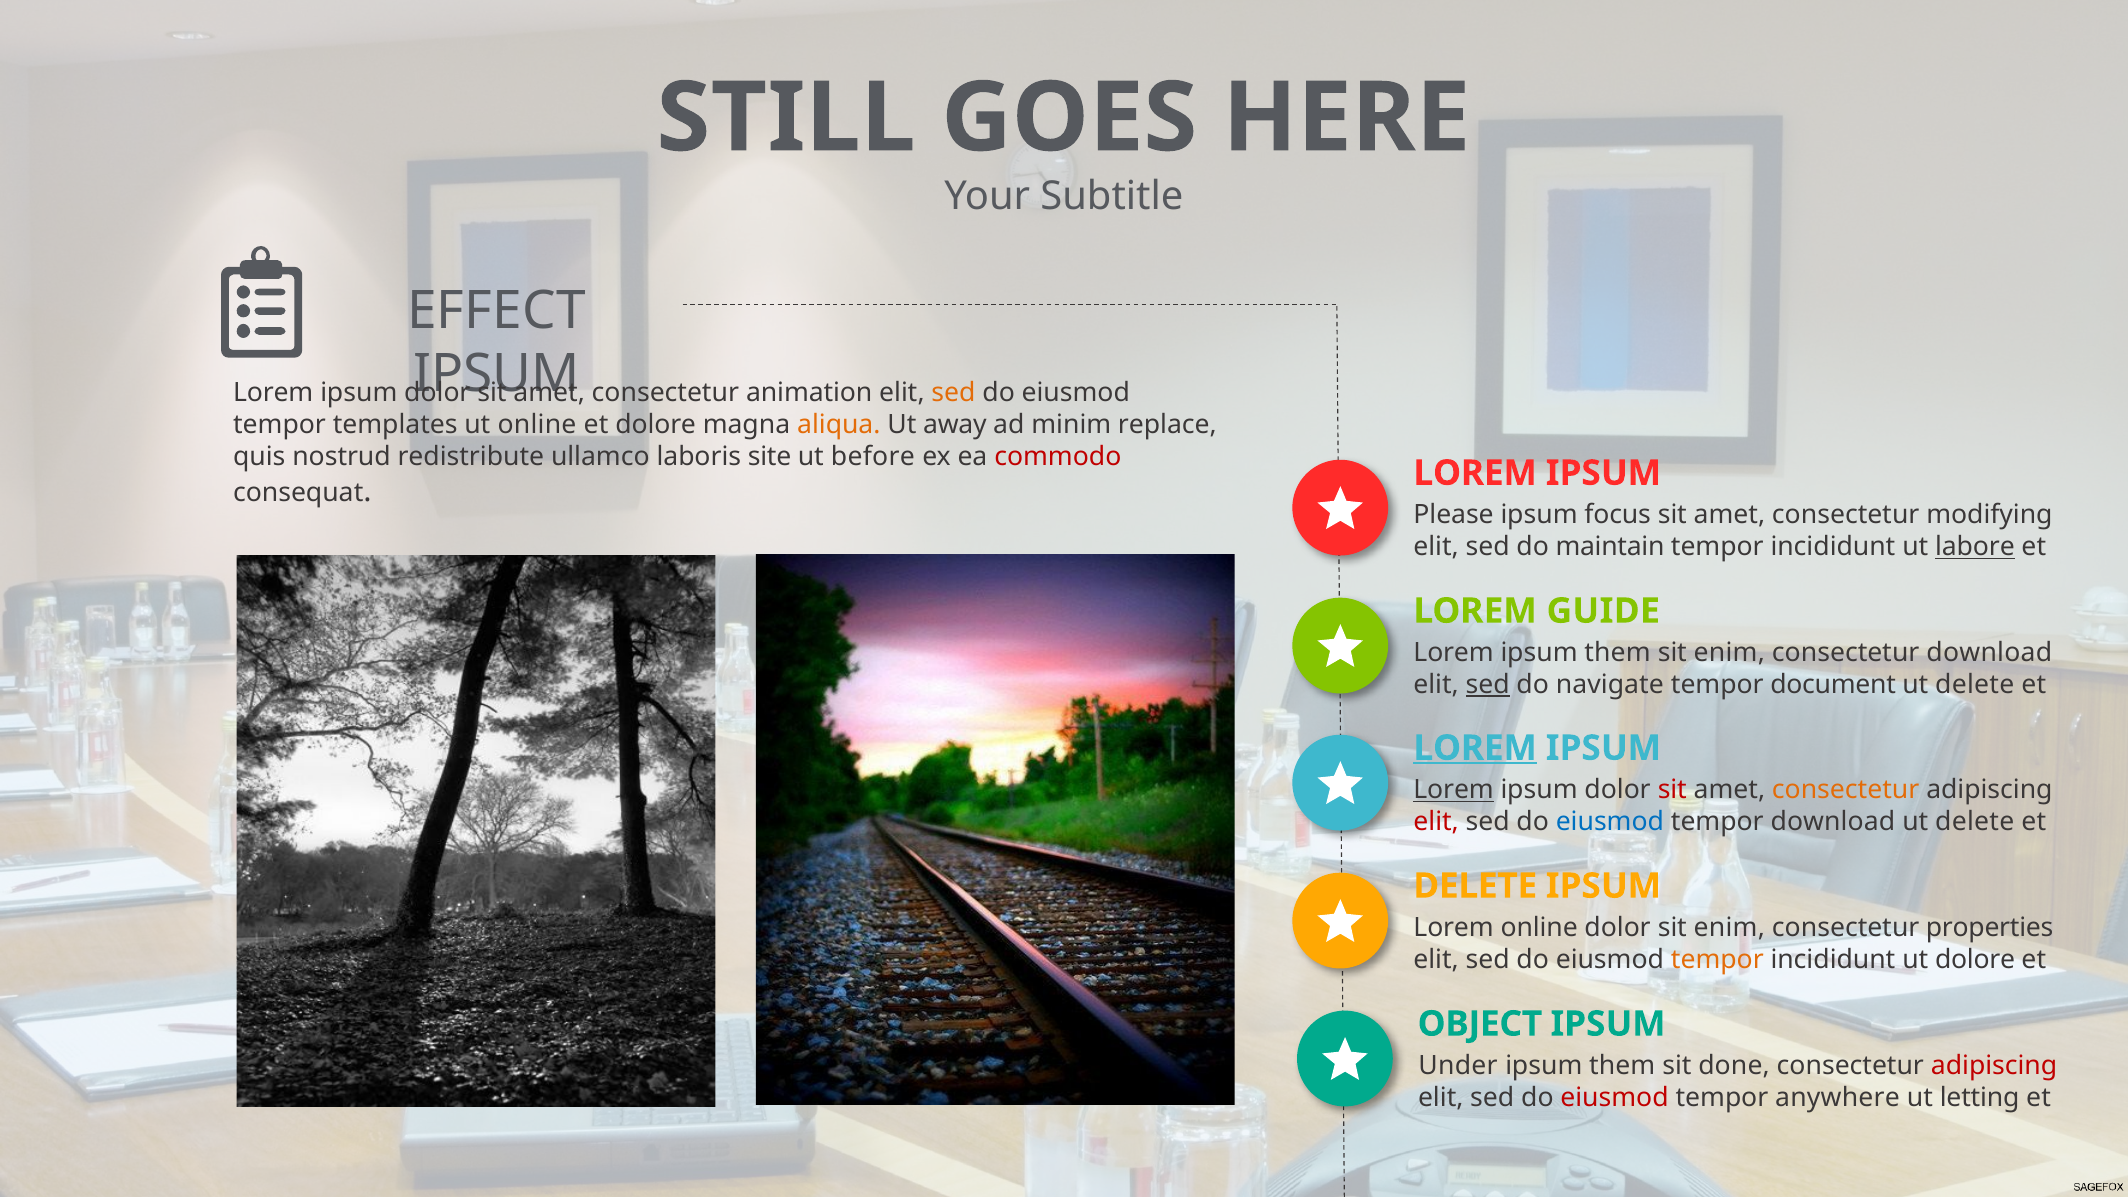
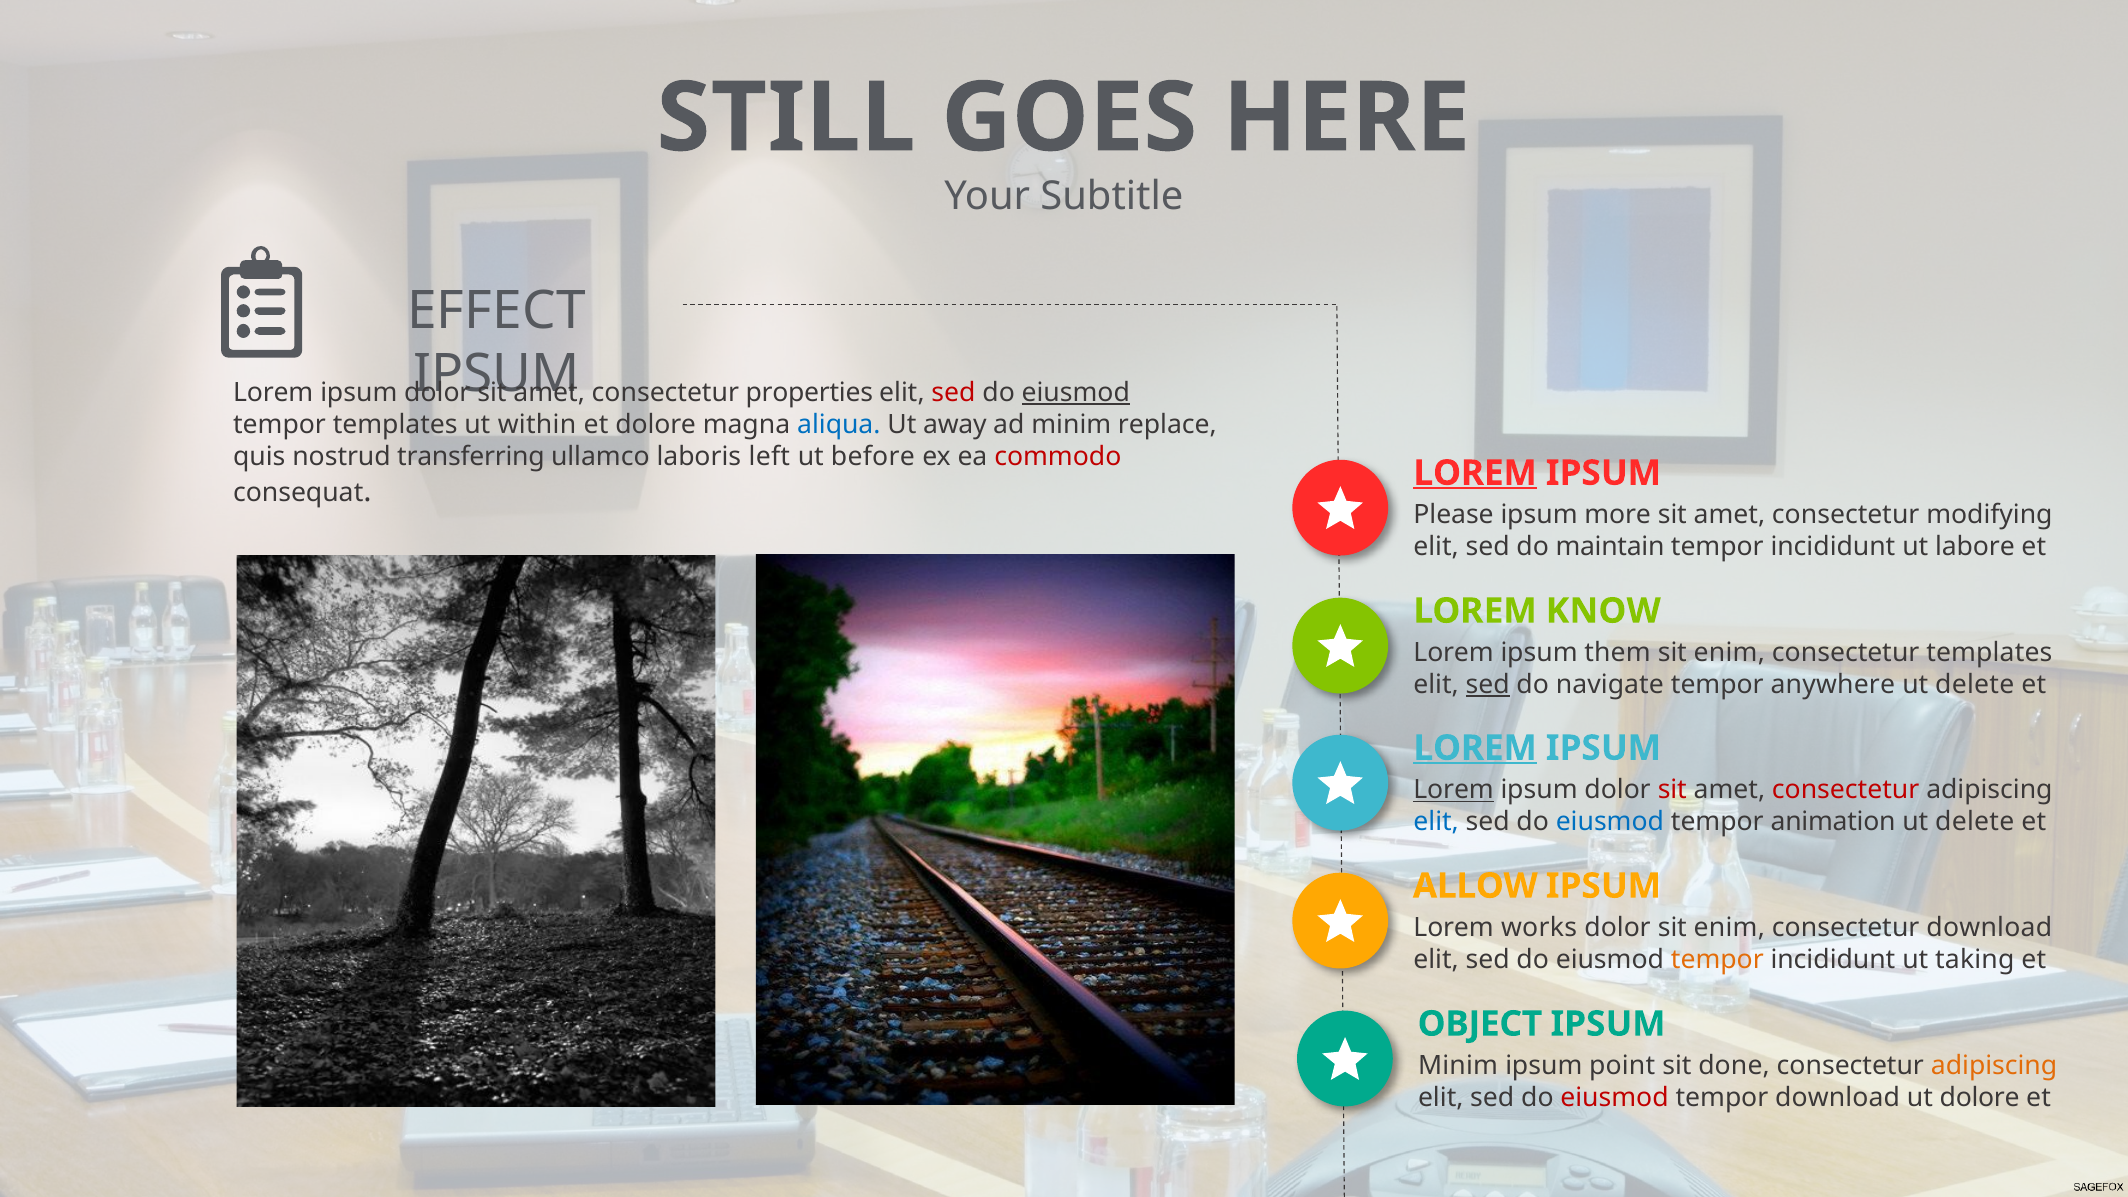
animation: animation -> properties
sed at (953, 393) colour: orange -> red
eiusmod at (1076, 393) underline: none -> present
ut online: online -> within
aliqua colour: orange -> blue
redistribute: redistribute -> transferring
site: site -> left
LOREM at (1475, 473) underline: none -> present
focus: focus -> more
labore underline: present -> none
GUIDE: GUIDE -> KNOW
consectetur download: download -> templates
document: document -> anywhere
consectetur at (1846, 790) colour: orange -> red
elit at (1436, 822) colour: red -> blue
tempor download: download -> animation
DELETE at (1475, 886): DELETE -> ALLOW
Lorem online: online -> works
consectetur properties: properties -> download
ut dolore: dolore -> taking
Under at (1458, 1066): Under -> Minim
them at (1622, 1066): them -> point
adipiscing at (1994, 1066) colour: red -> orange
tempor anywhere: anywhere -> download
ut letting: letting -> dolore
